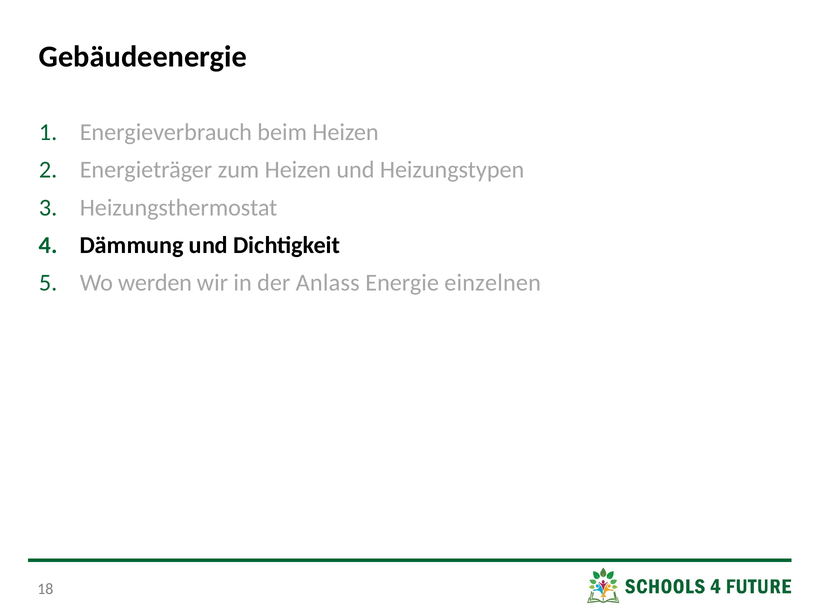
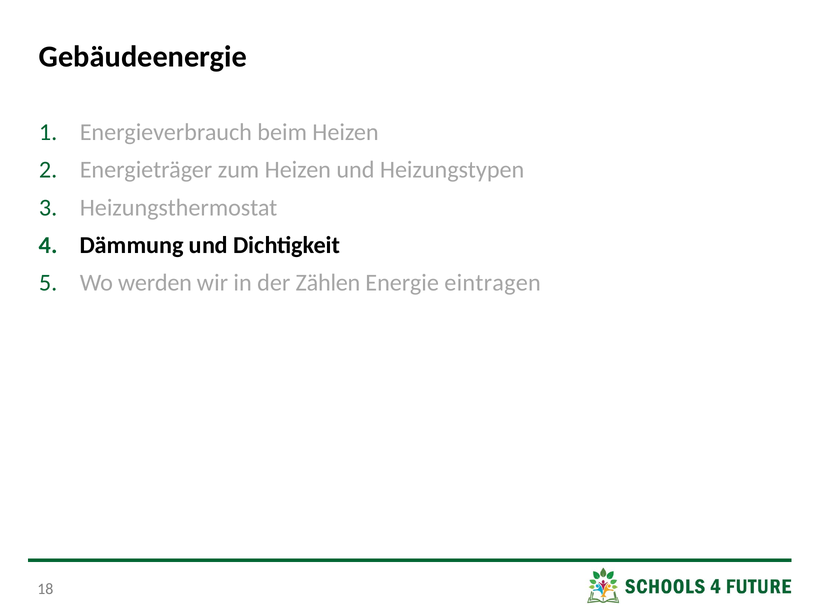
Anlass: Anlass -> Zählen
einzelnen: einzelnen -> eintragen
